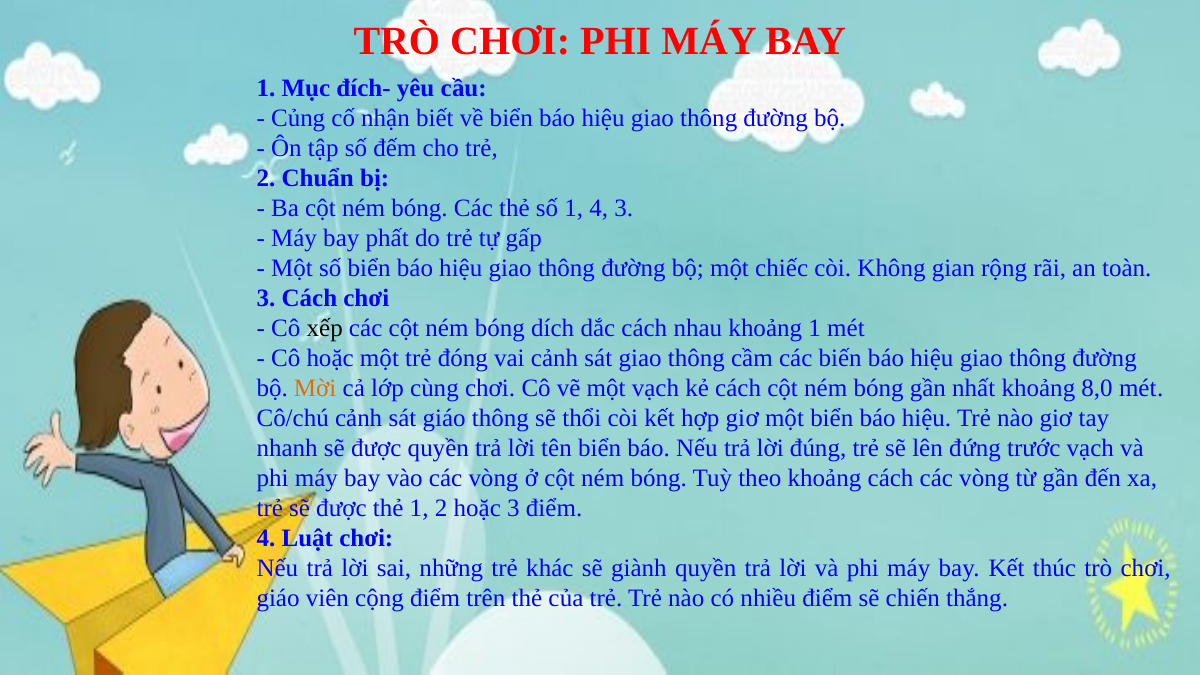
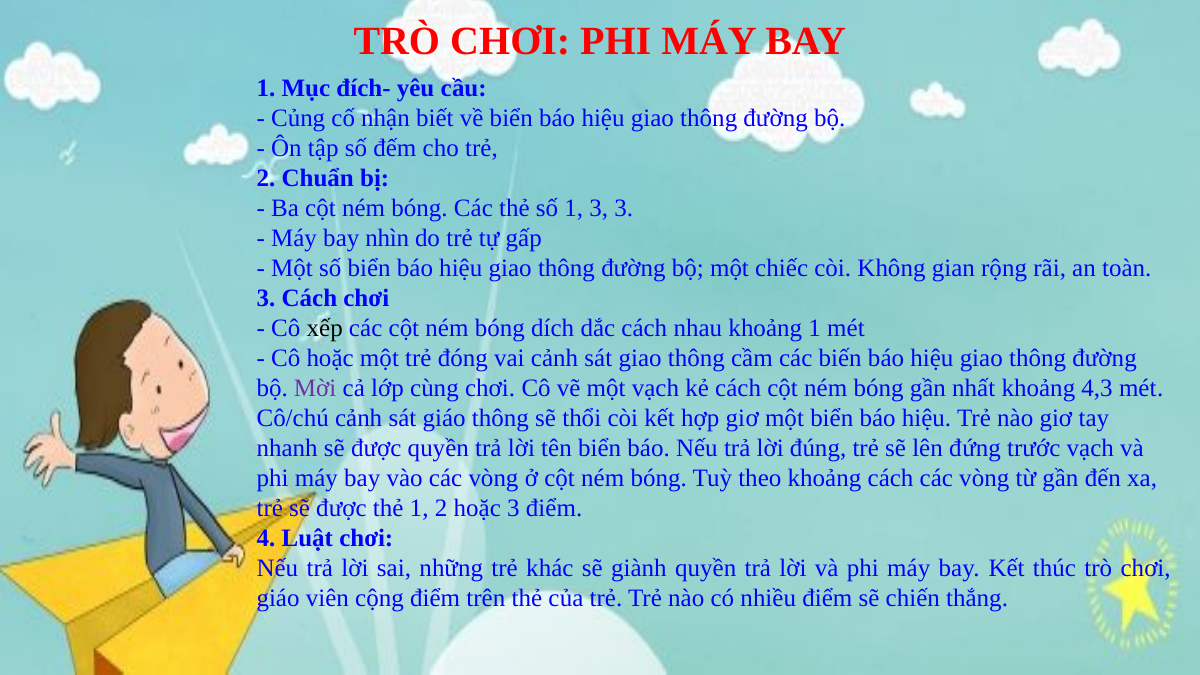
1 4: 4 -> 3
phất: phất -> nhìn
Mời colour: orange -> purple
8,0: 8,0 -> 4,3
